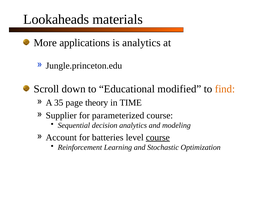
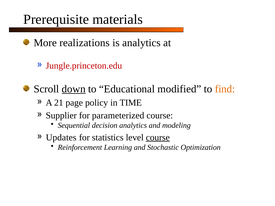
Lookaheads: Lookaheads -> Prerequisite
applications: applications -> realizations
Jungle.princeton.edu colour: black -> red
down underline: none -> present
35: 35 -> 21
theory: theory -> policy
Account: Account -> Updates
batteries: batteries -> statistics
